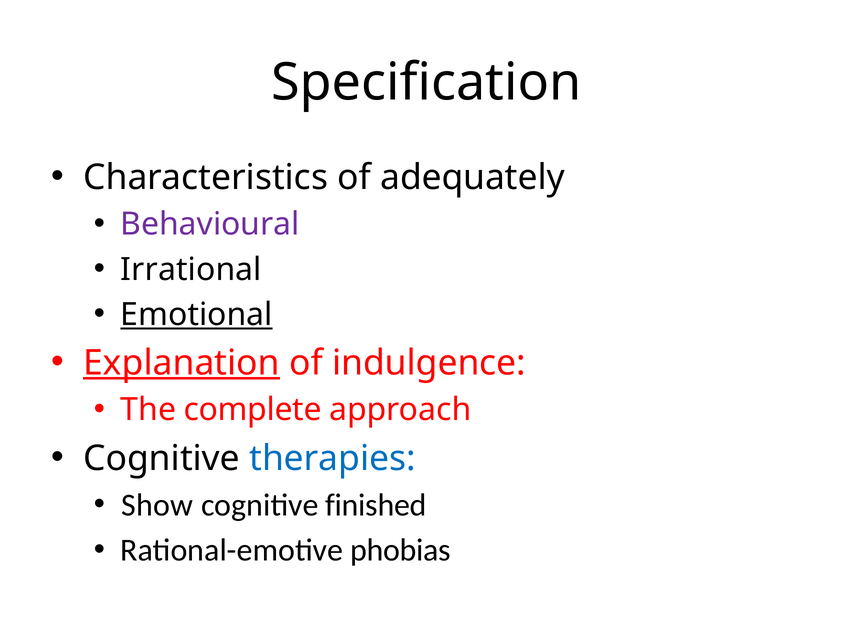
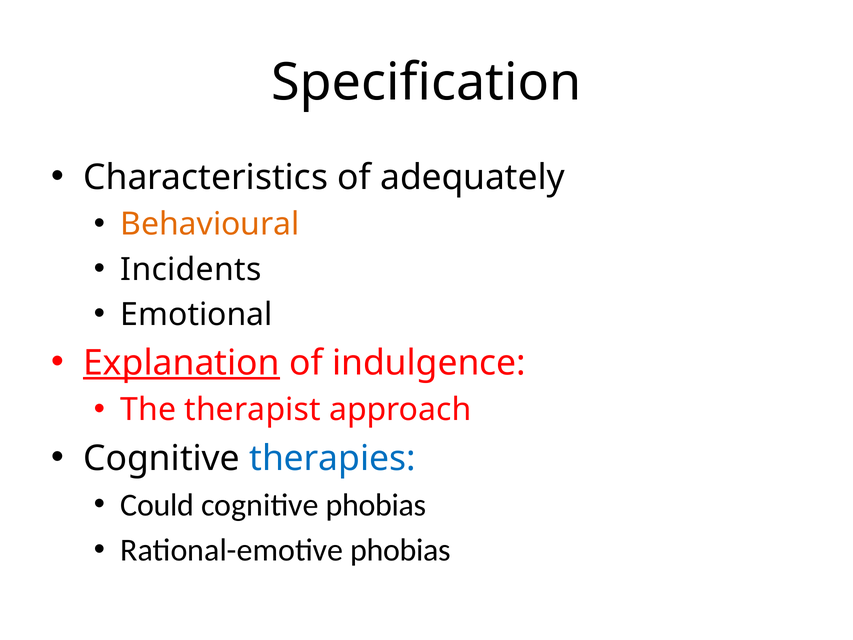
Behavioural colour: purple -> orange
Irrational: Irrational -> Incidents
Emotional underline: present -> none
complete: complete -> therapist
Show: Show -> Could
cognitive finished: finished -> phobias
